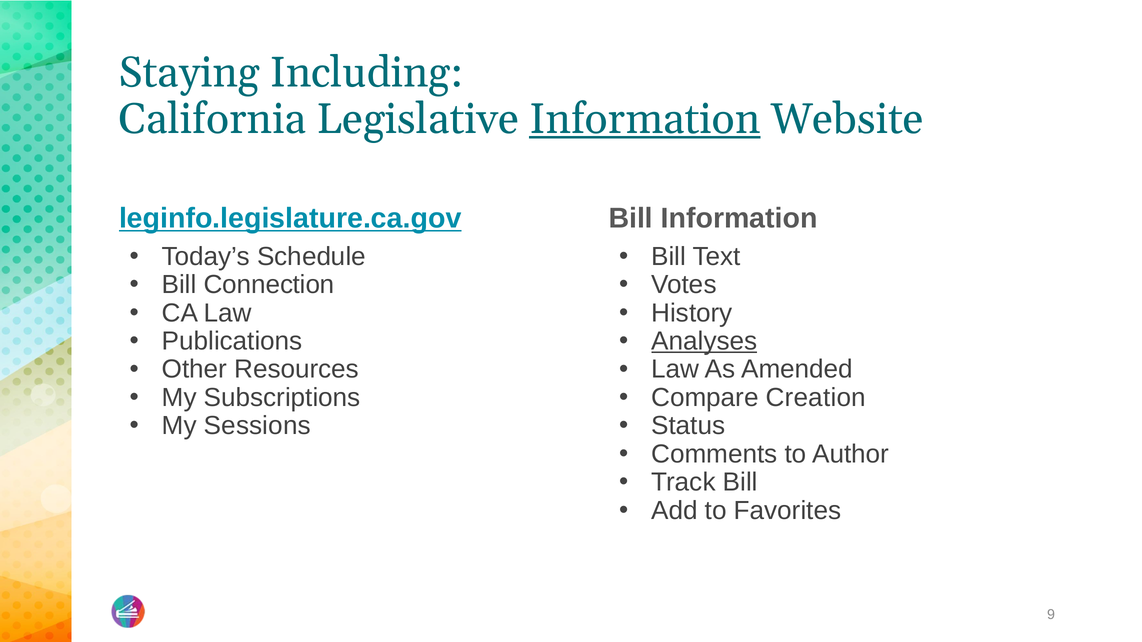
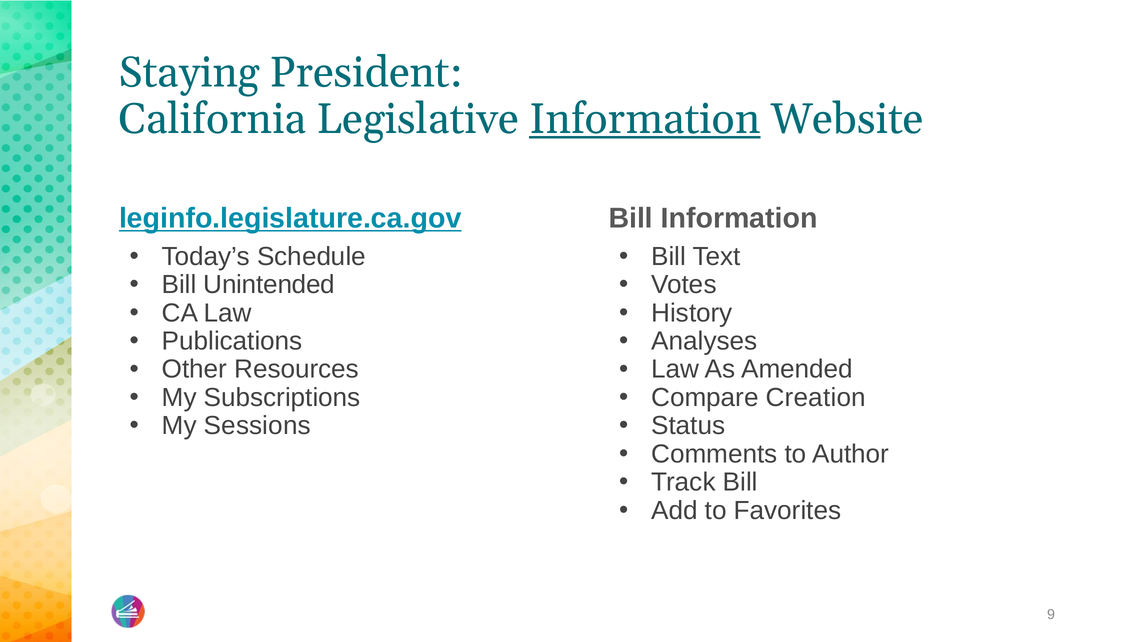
Including: Including -> President
Connection: Connection -> Unintended
Analyses underline: present -> none
